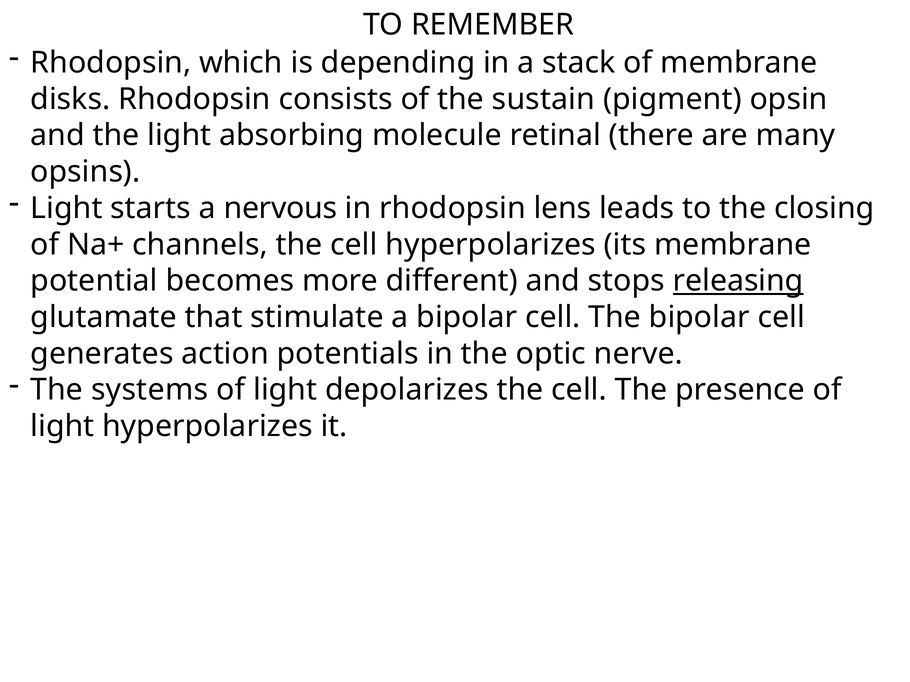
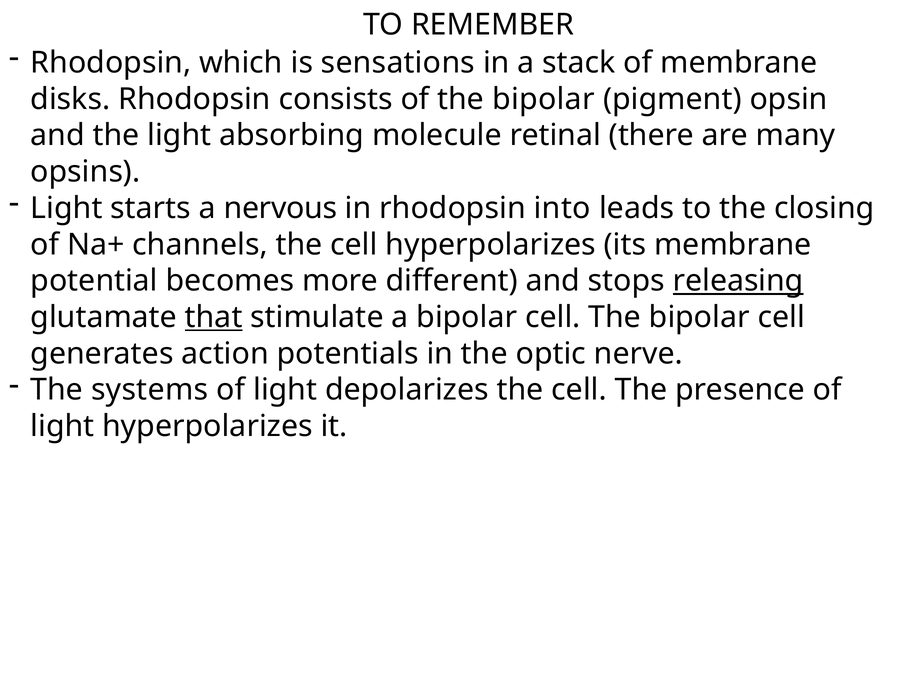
depending: depending -> sensations
of the sustain: sustain -> bipolar
lens: lens -> into
that underline: none -> present
